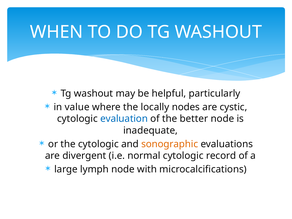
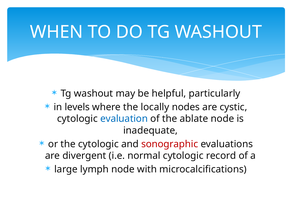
value: value -> levels
better: better -> ablate
sonographic colour: orange -> red
